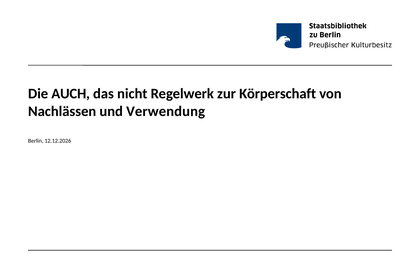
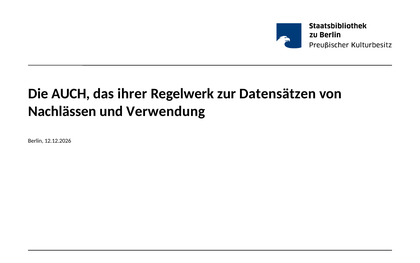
nicht: nicht -> ihrer
Körperschaft: Körperschaft -> Datensätzen
